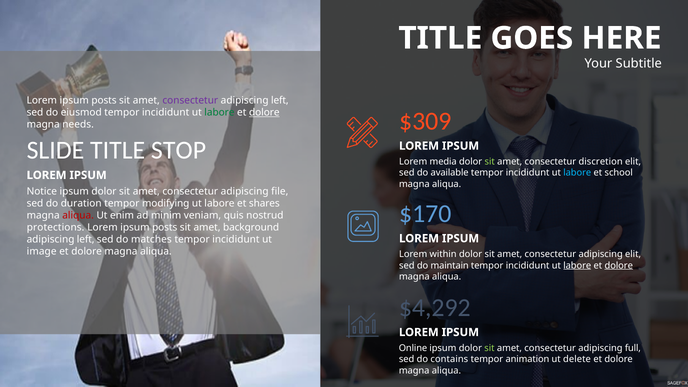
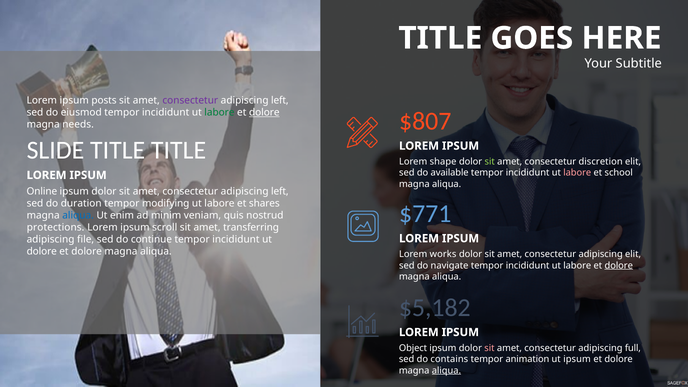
$309: $309 -> $807
TITLE STOP: STOP -> TITLE
media: media -> shape
labore at (577, 173) colour: light blue -> pink
Notice: Notice -> Online
file at (280, 191): file -> left
$170: $170 -> $771
aliqua at (78, 215) colour: red -> blue
posts at (165, 228): posts -> scroll
background: background -> transferring
left at (86, 240): left -> file
matches: matches -> continue
image at (42, 252): image -> dolore
within: within -> works
maintain: maintain -> navigate
labore at (577, 265) underline: present -> none
$4,292: $4,292 -> $5,182
Online: Online -> Object
sit at (489, 348) colour: light green -> pink
ut delete: delete -> ipsum
aliqua at (446, 370) underline: none -> present
